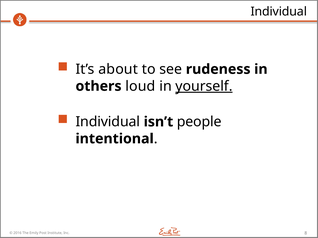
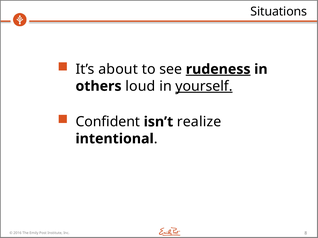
Individual at (279, 12): Individual -> Situations
rudeness underline: none -> present
Individual at (108, 122): Individual -> Confident
people: people -> realize
